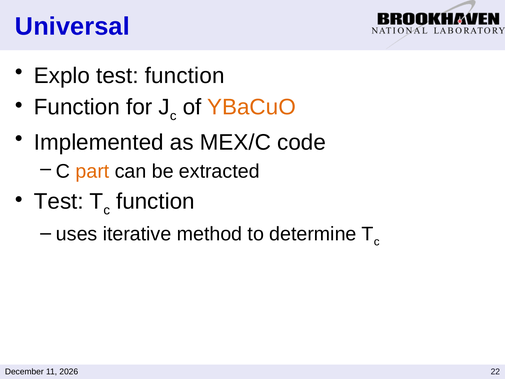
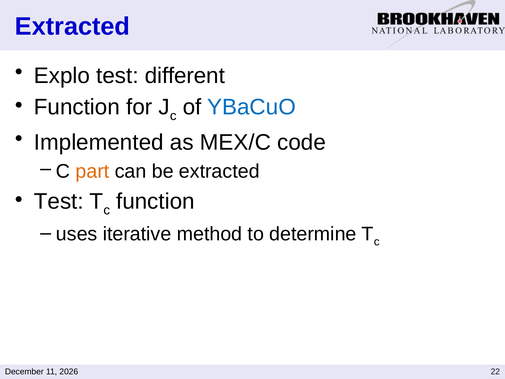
Universal at (72, 27): Universal -> Extracted
test function: function -> different
YBaCuO colour: orange -> blue
